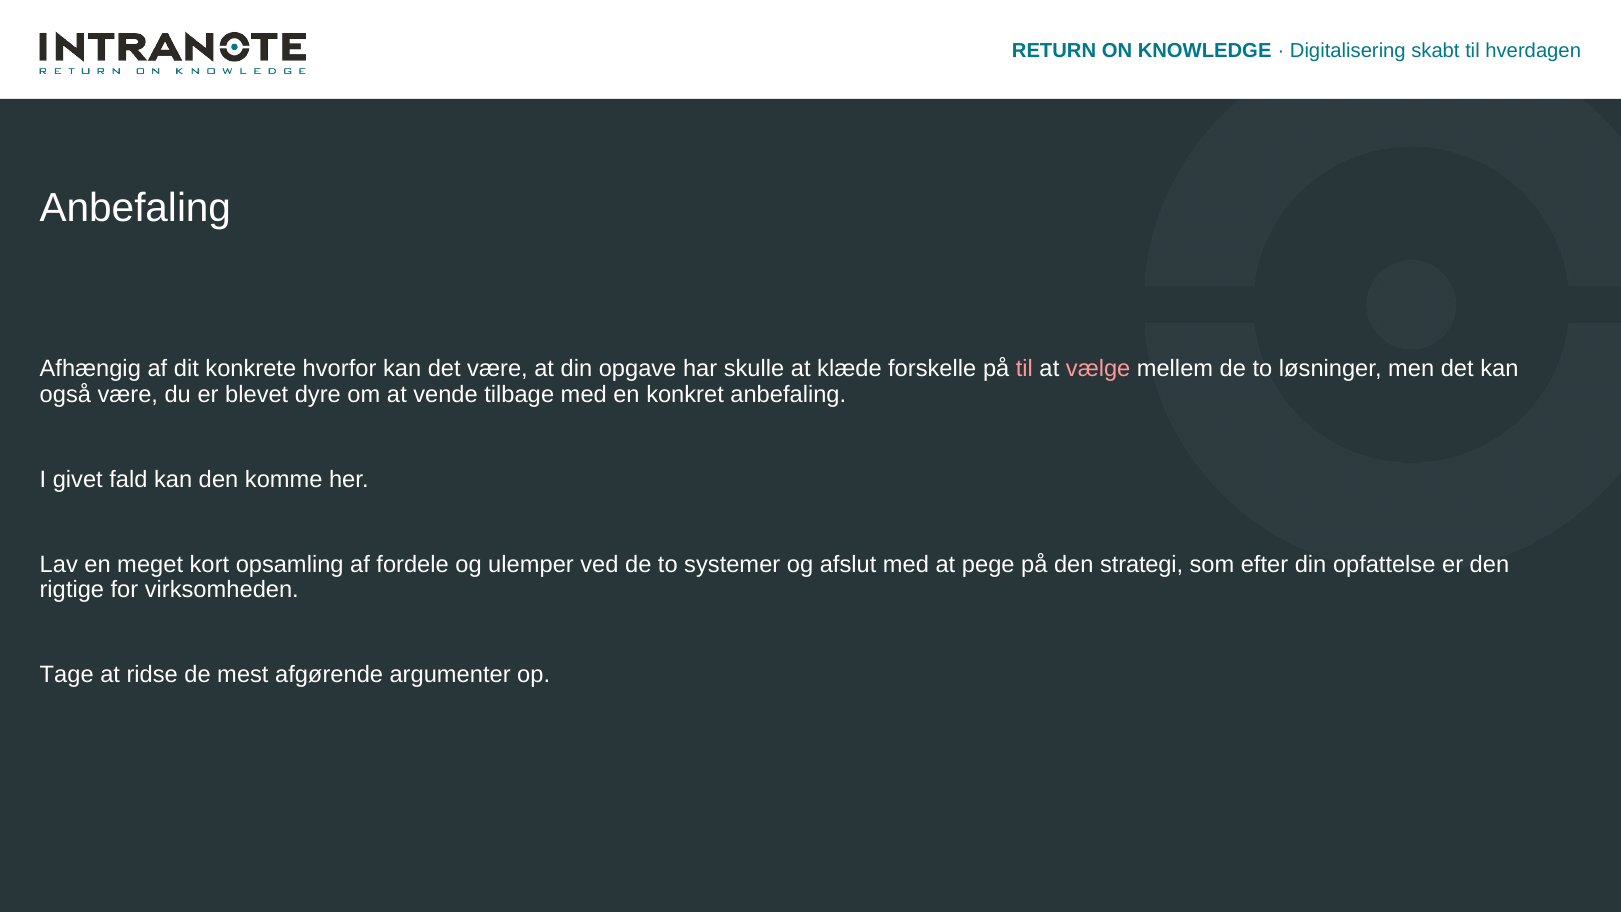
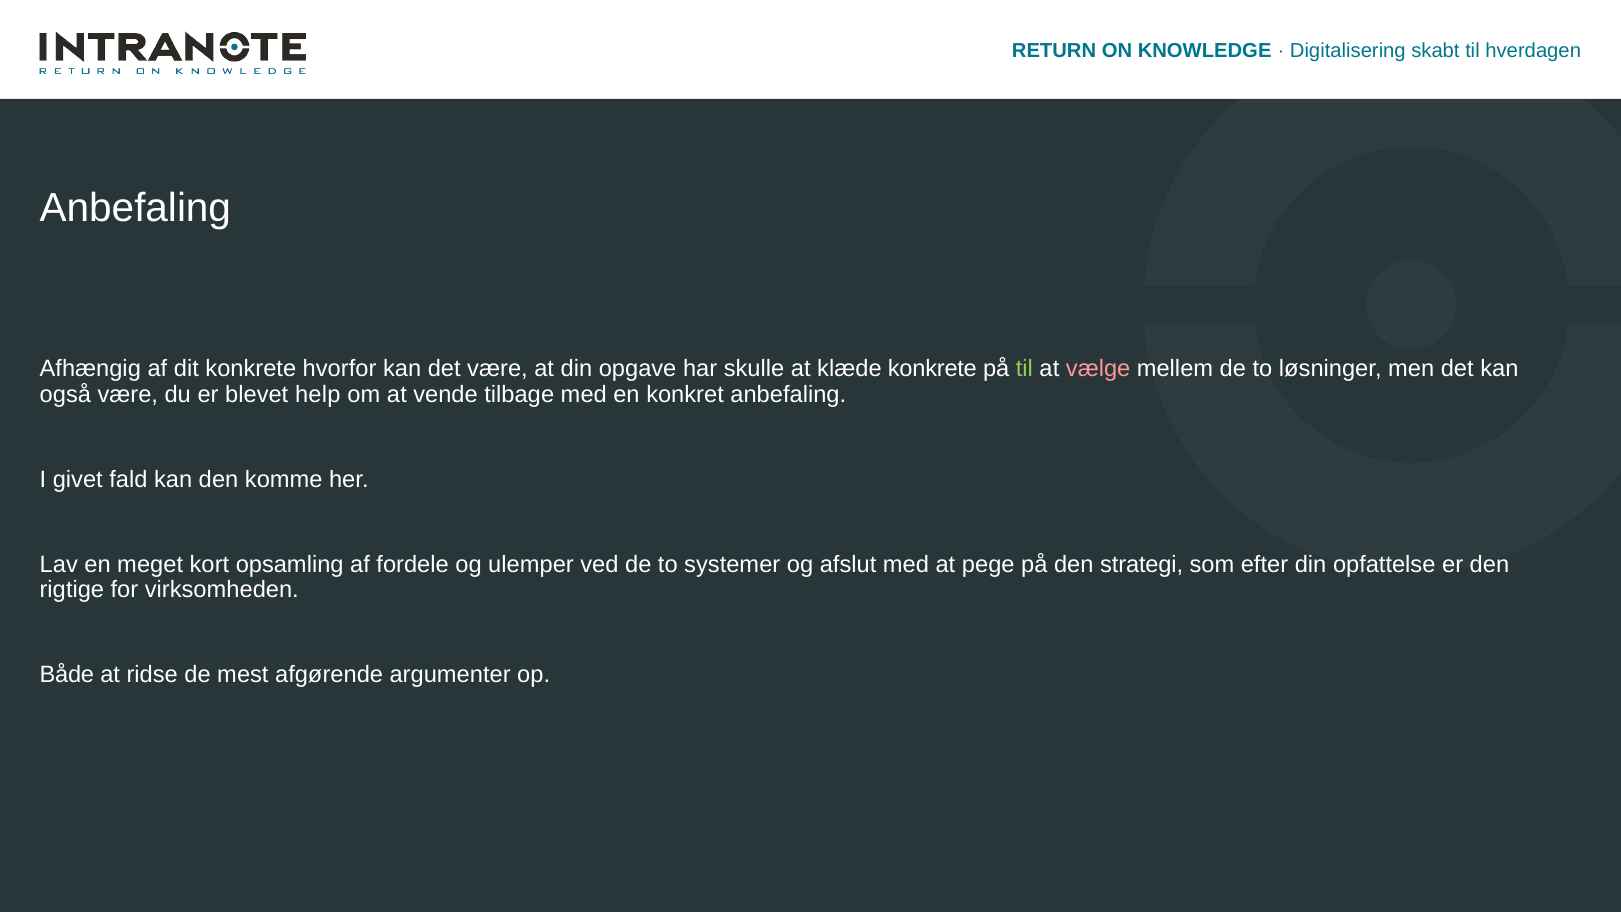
klæde forskelle: forskelle -> konkrete
til at (1024, 369) colour: pink -> light green
dyre: dyre -> help
Tage: Tage -> Både
